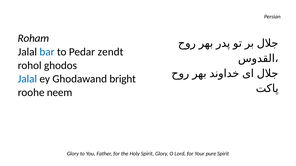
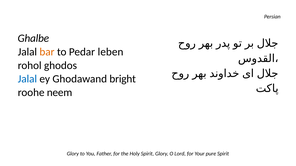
Roham: Roham -> Ghalbe
bar colour: blue -> orange
zendt: zendt -> leben
